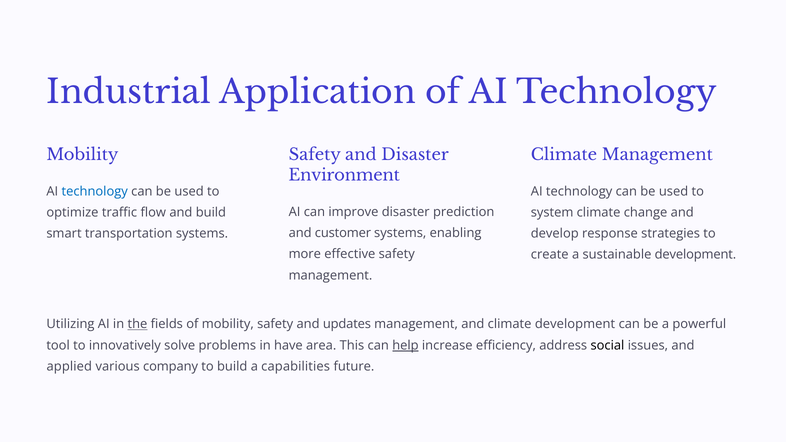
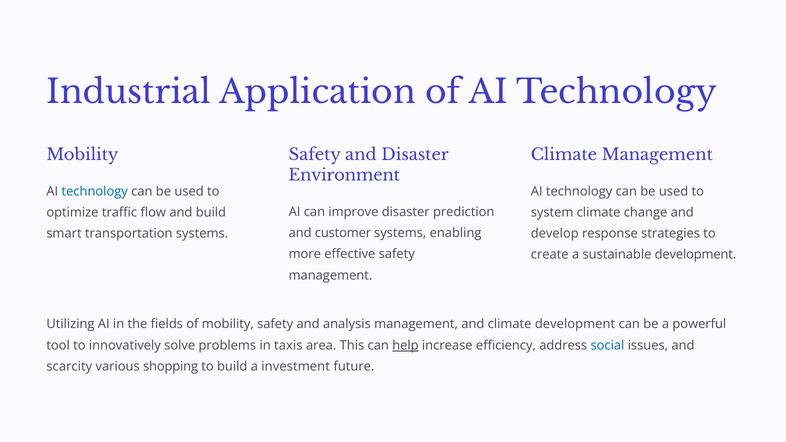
the underline: present -> none
updates: updates -> analysis
have: have -> taxis
social colour: black -> blue
applied: applied -> scarcity
company: company -> shopping
capabilities: capabilities -> investment
